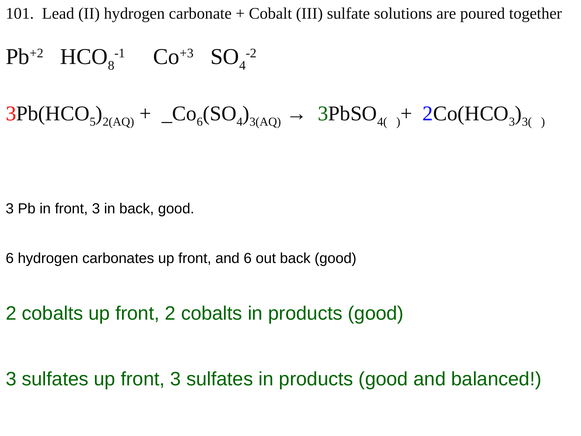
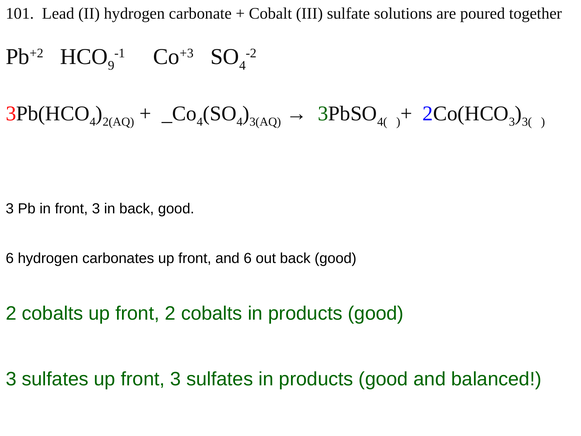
8: 8 -> 9
5 at (93, 122): 5 -> 4
6 at (200, 122): 6 -> 4
